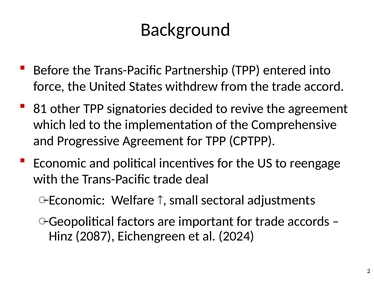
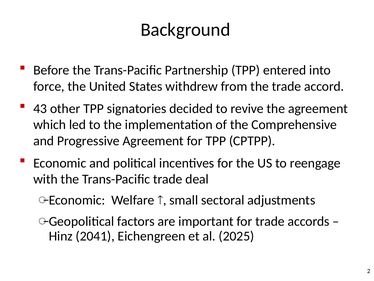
81: 81 -> 43
2087: 2087 -> 2041
2024: 2024 -> 2025
